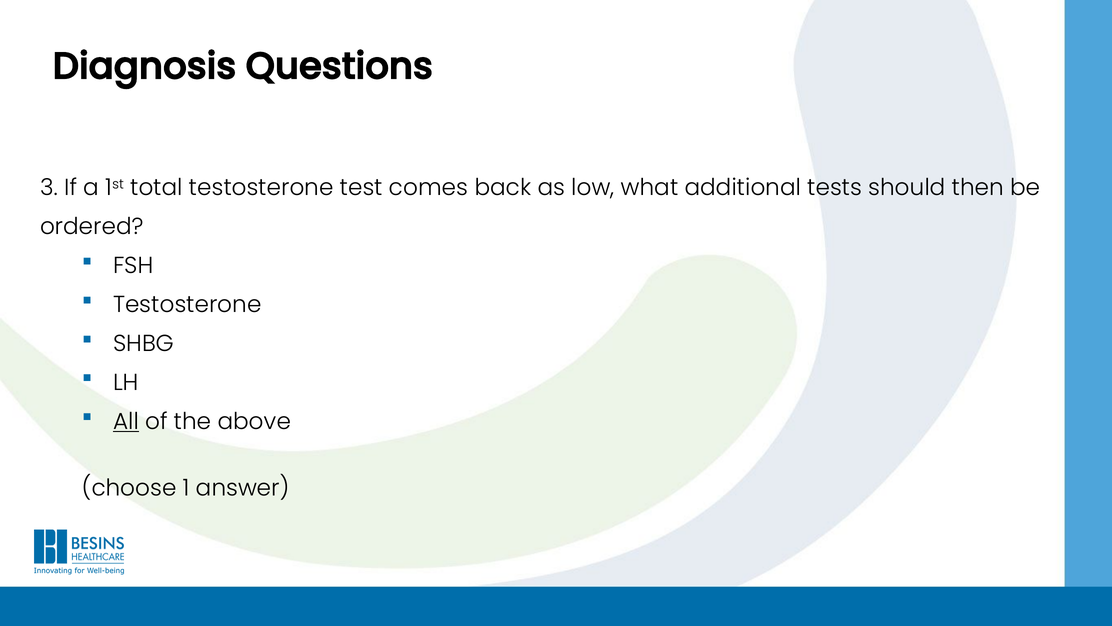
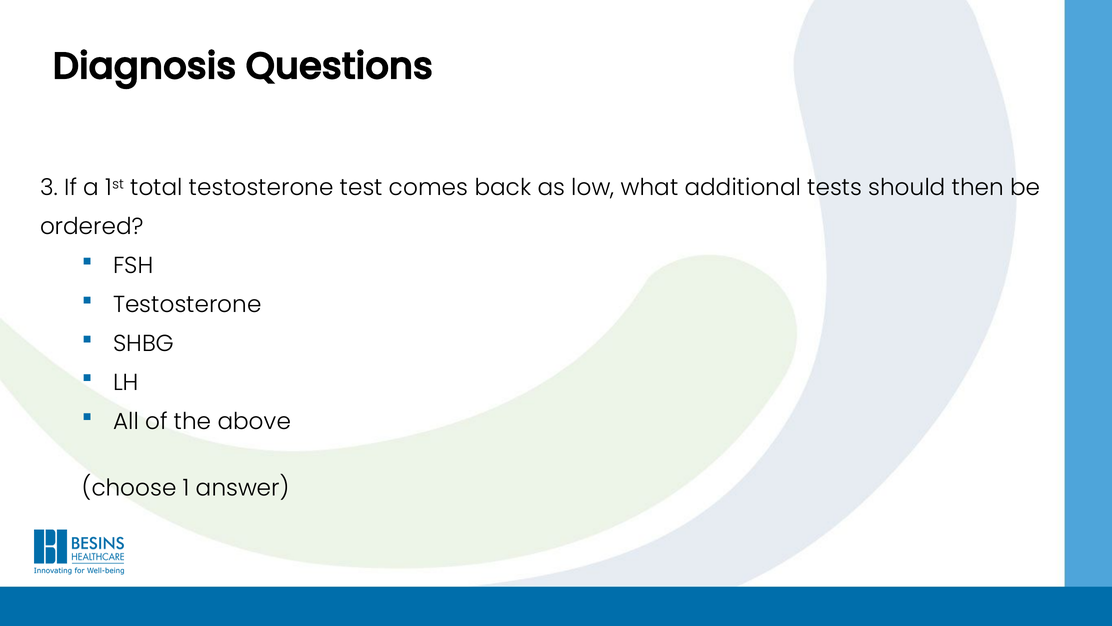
All underline: present -> none
